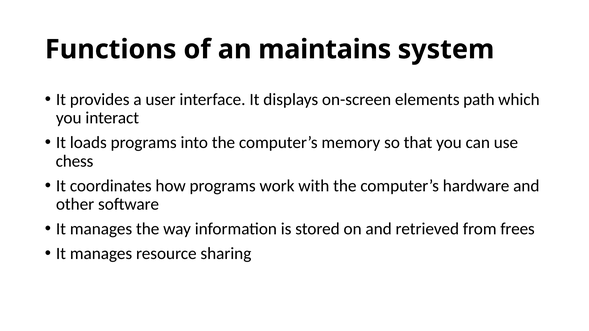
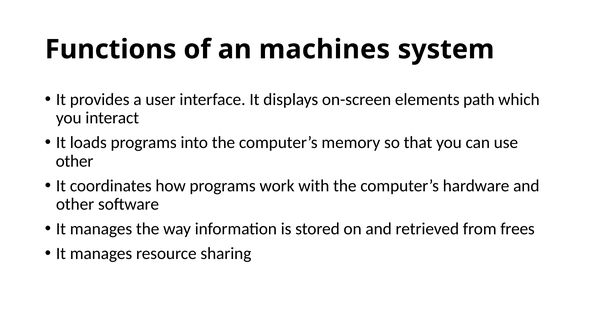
maintains: maintains -> machines
chess at (75, 161): chess -> other
